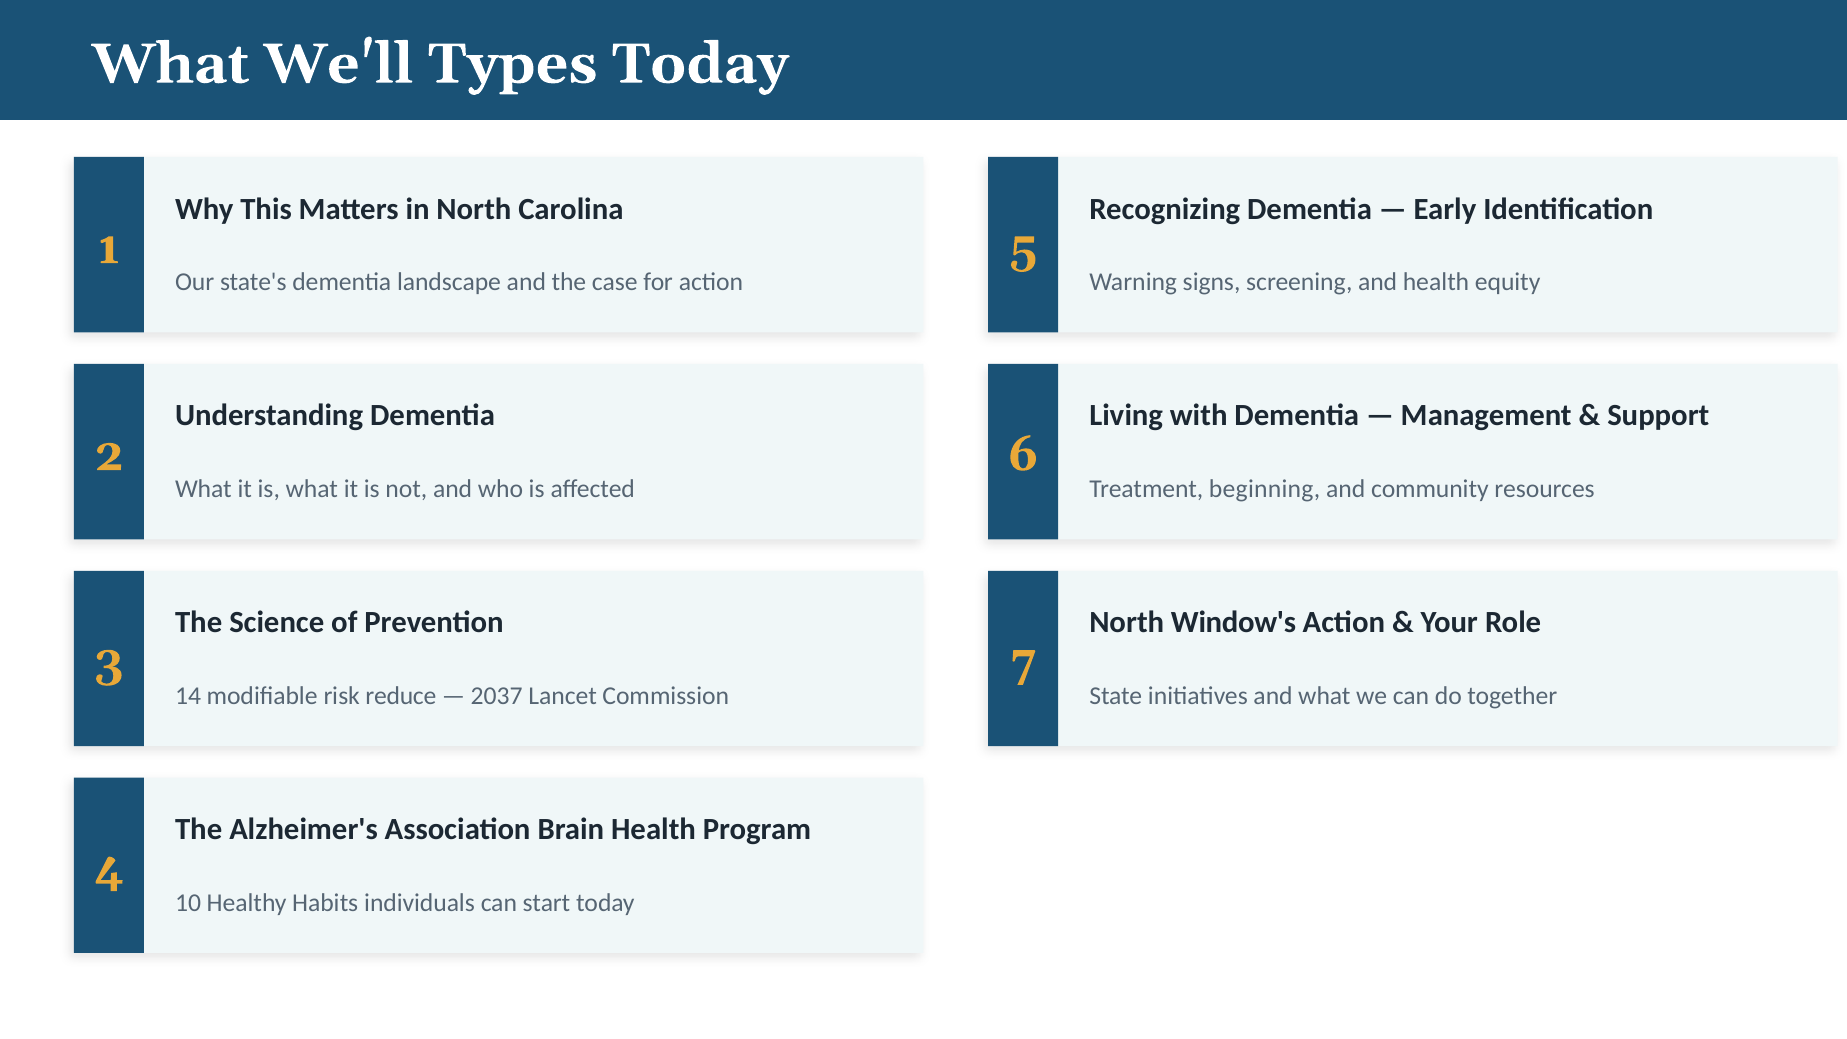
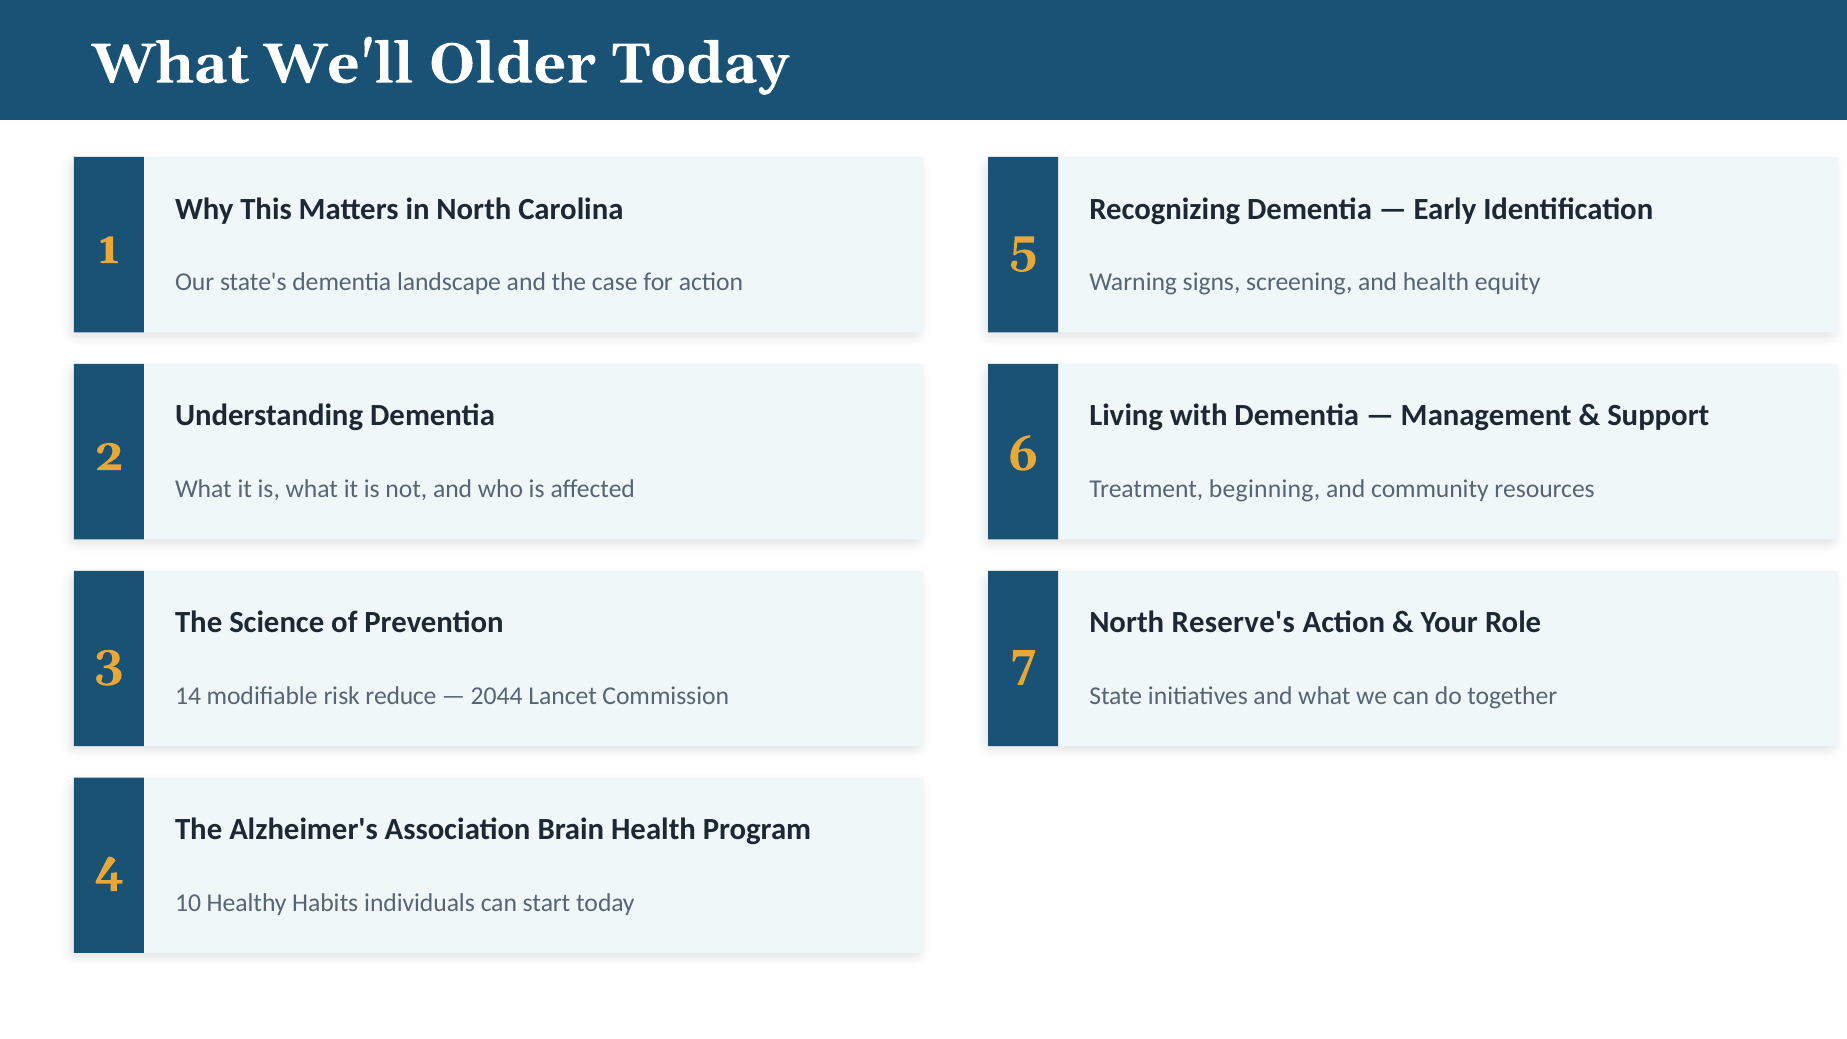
Types: Types -> Older
Window's: Window's -> Reserve's
2037: 2037 -> 2044
